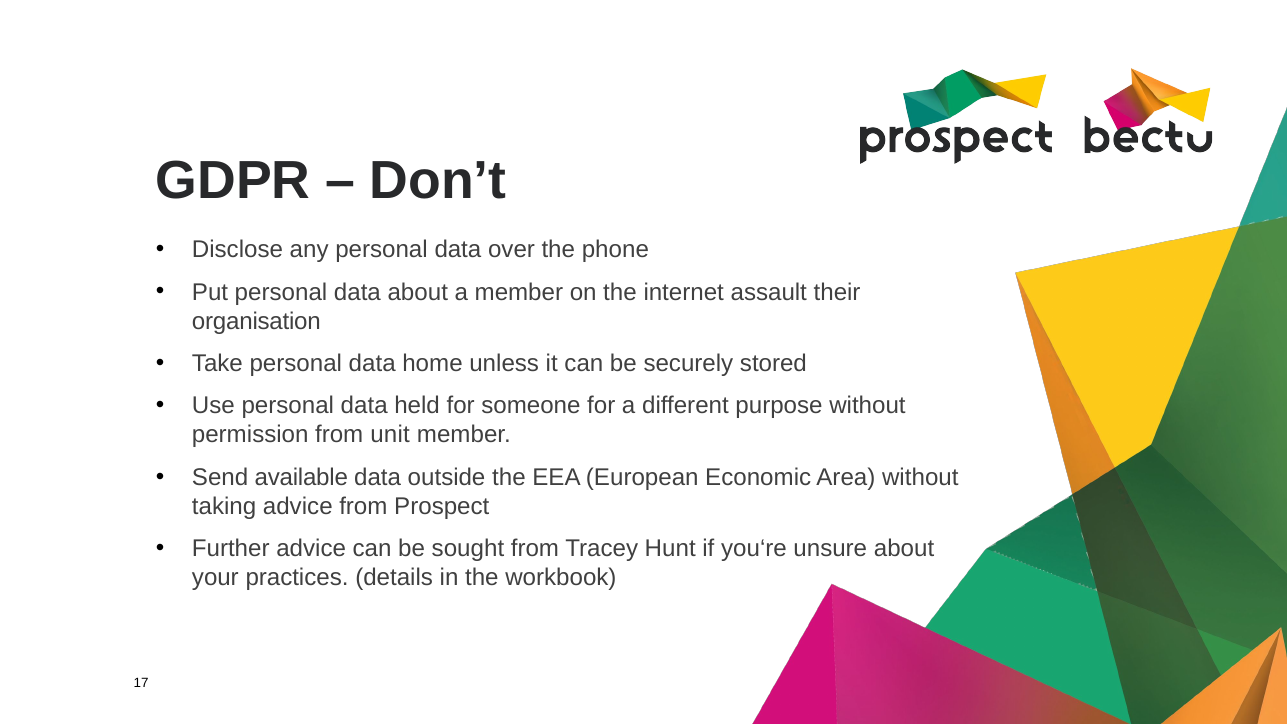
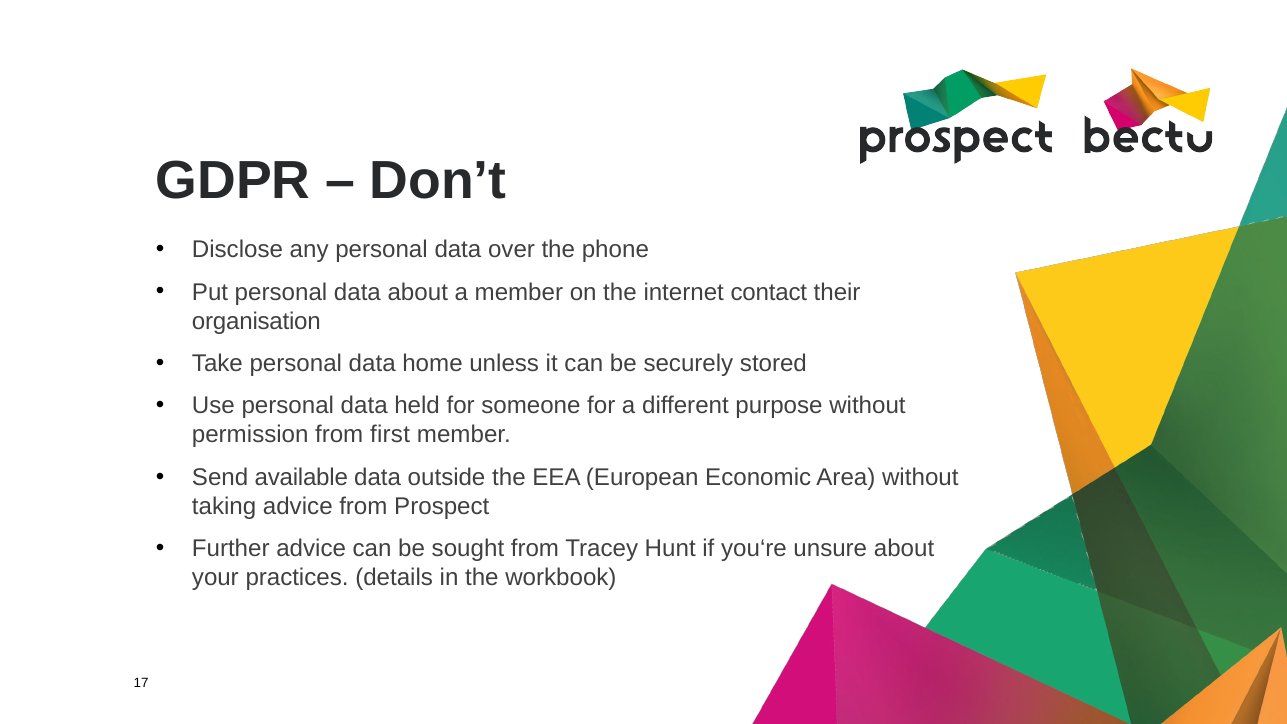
assault: assault -> contact
unit: unit -> first
